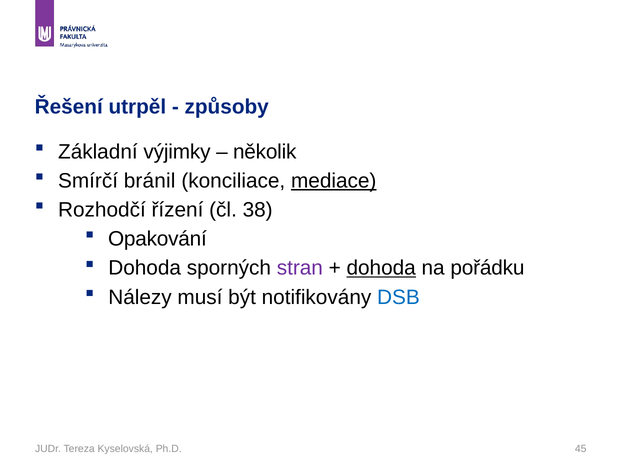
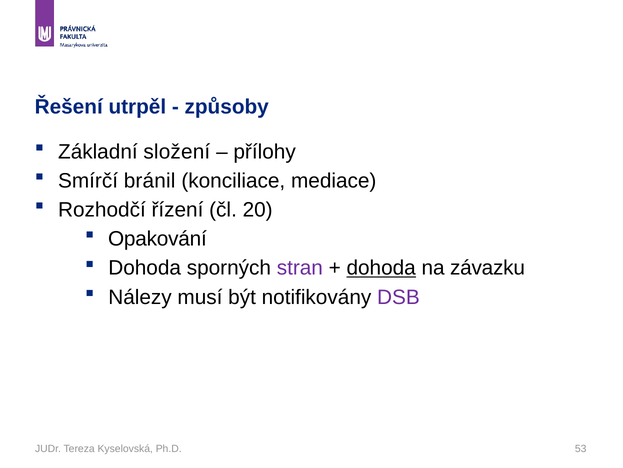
výjimky: výjimky -> složení
několik: několik -> přílohy
mediace underline: present -> none
38: 38 -> 20
pořádku: pořádku -> závazku
DSB colour: blue -> purple
45: 45 -> 53
